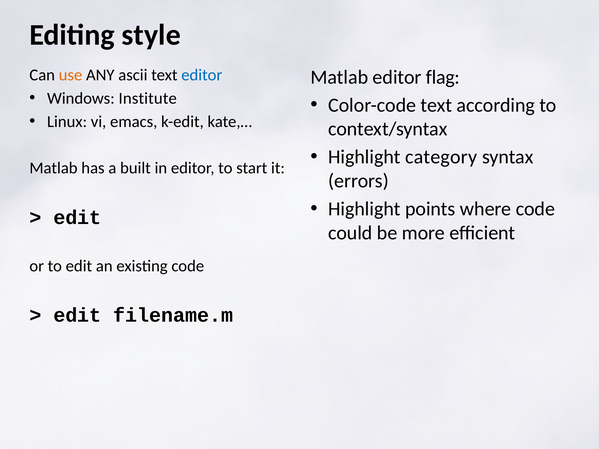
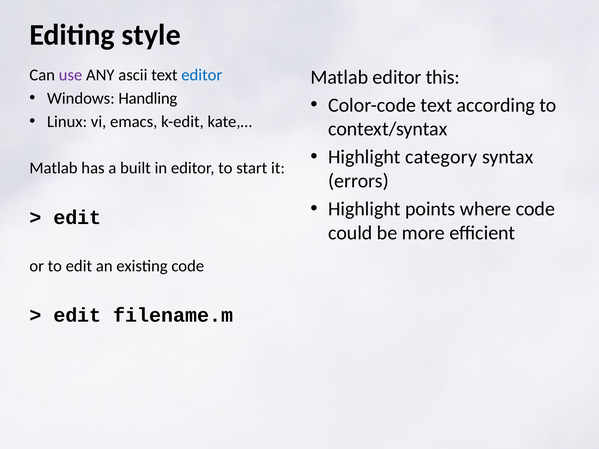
use colour: orange -> purple
flag: flag -> this
Institute: Institute -> Handling
